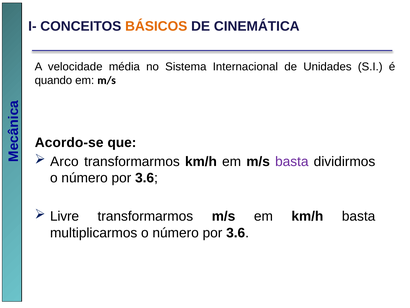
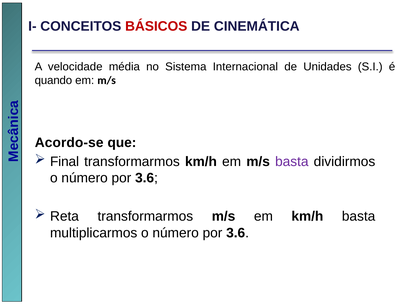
BÁSICOS colour: orange -> red
Arco: Arco -> Final
Livre: Livre -> Reta
